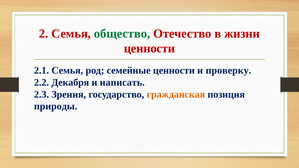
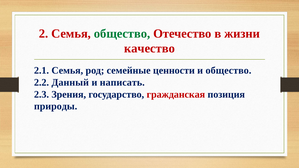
ценности at (150, 48): ценности -> качество
и проверку: проверку -> общество
Декабря: Декабря -> Данный
гражданская colour: orange -> red
